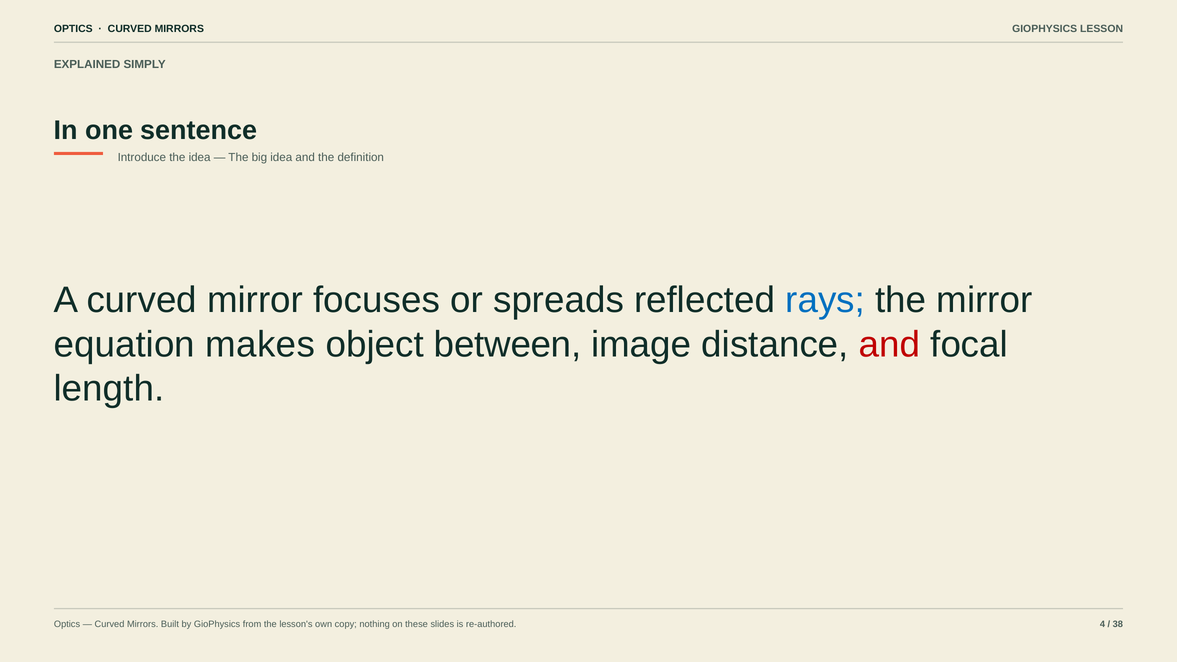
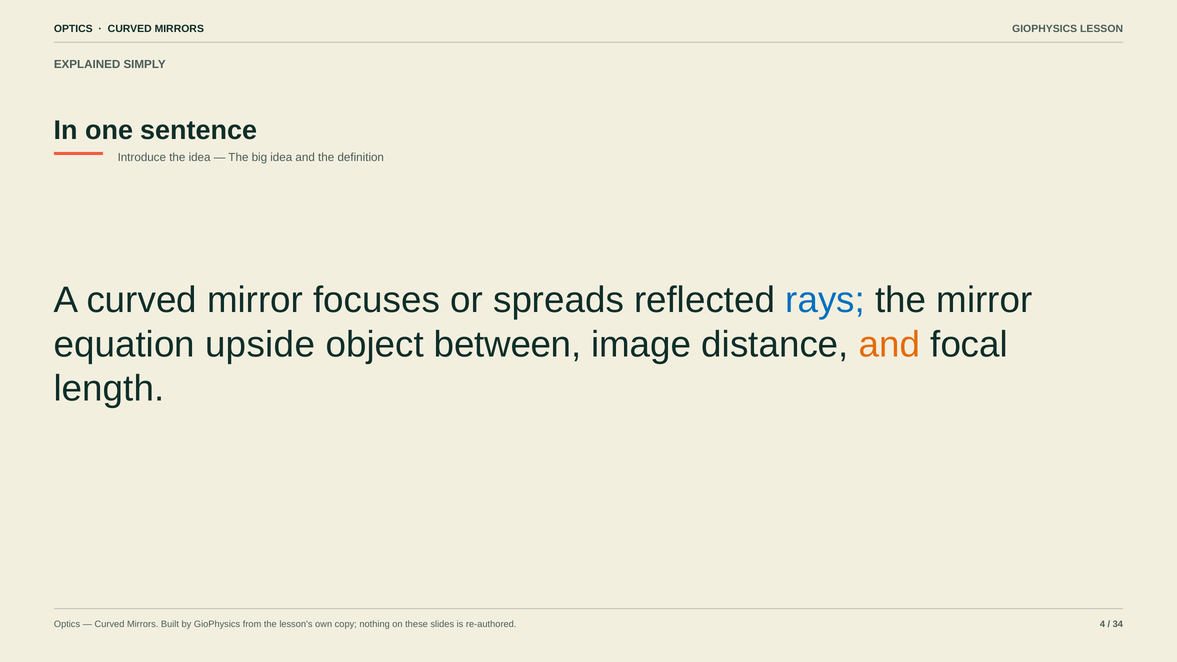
makes: makes -> upside
and at (889, 344) colour: red -> orange
38: 38 -> 34
